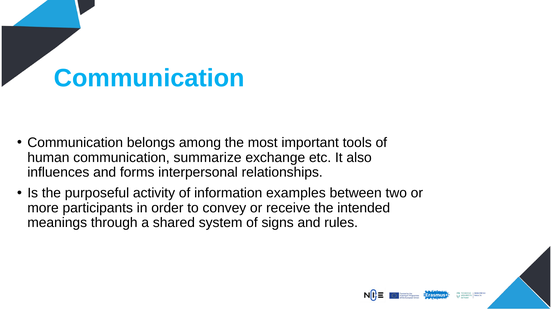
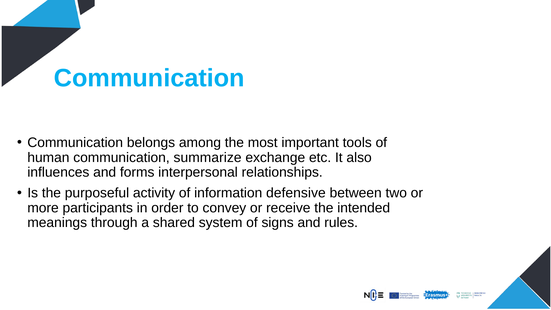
examples: examples -> defensive
